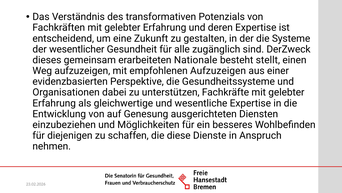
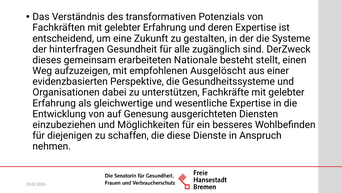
wesentlicher: wesentlicher -> hinterfragen
empfohlenen Aufzuzeigen: Aufzuzeigen -> Ausgelöscht
